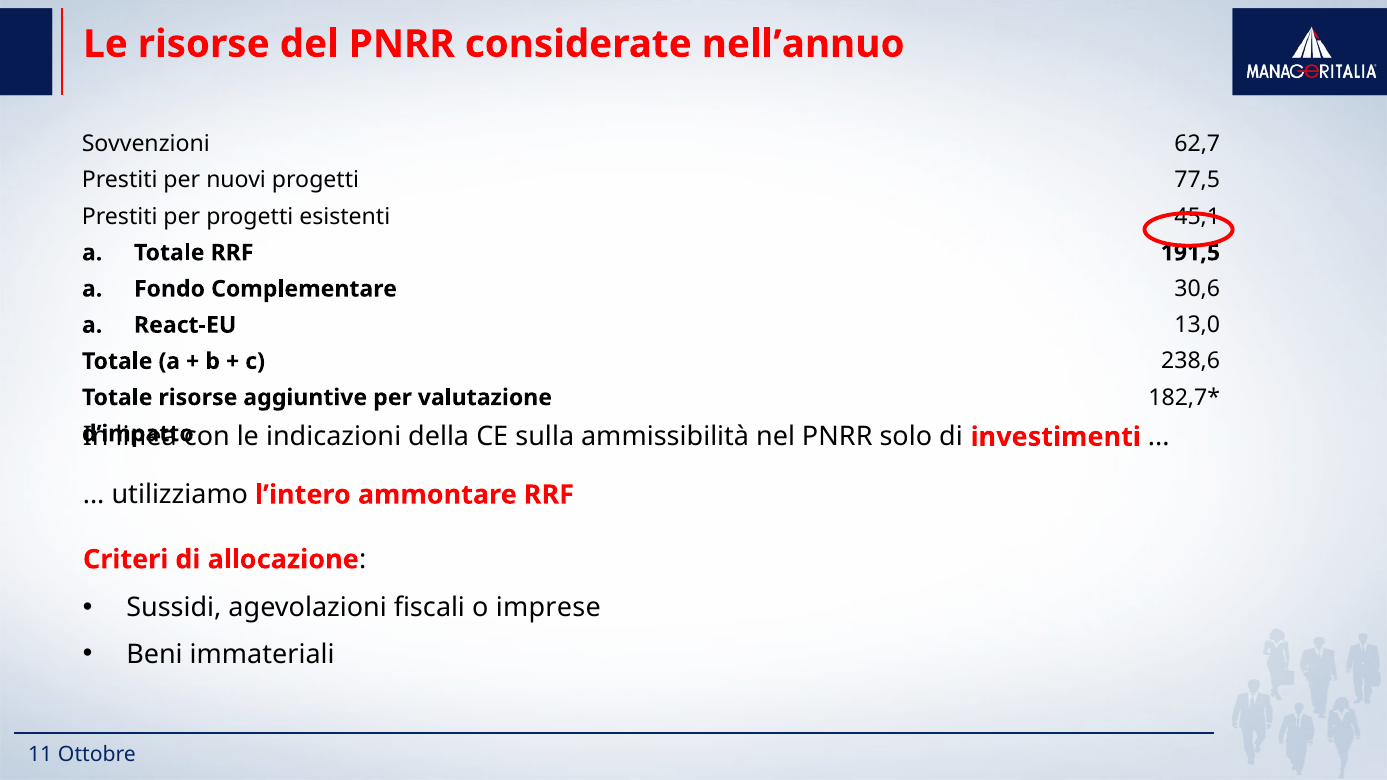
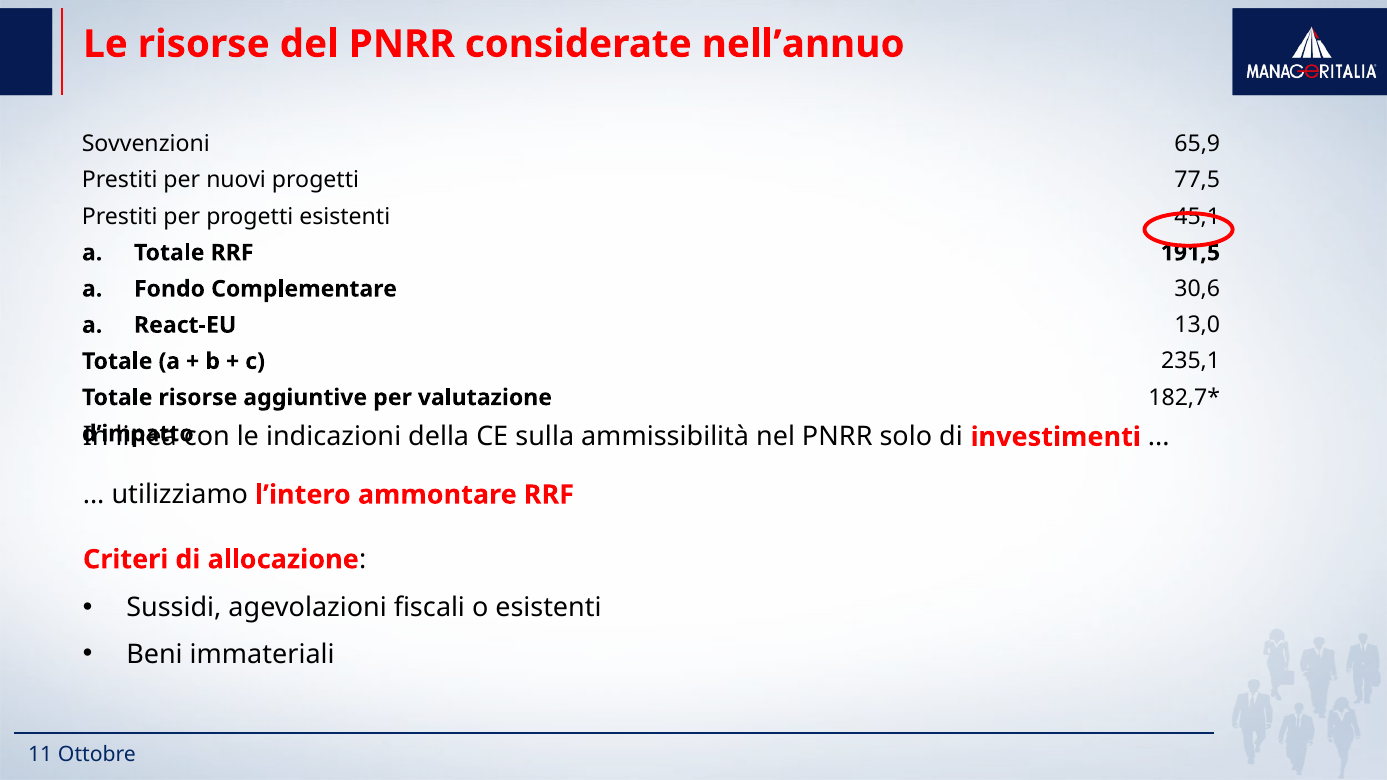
62,7: 62,7 -> 65,9
238,6: 238,6 -> 235,1
o imprese: imprese -> esistenti
